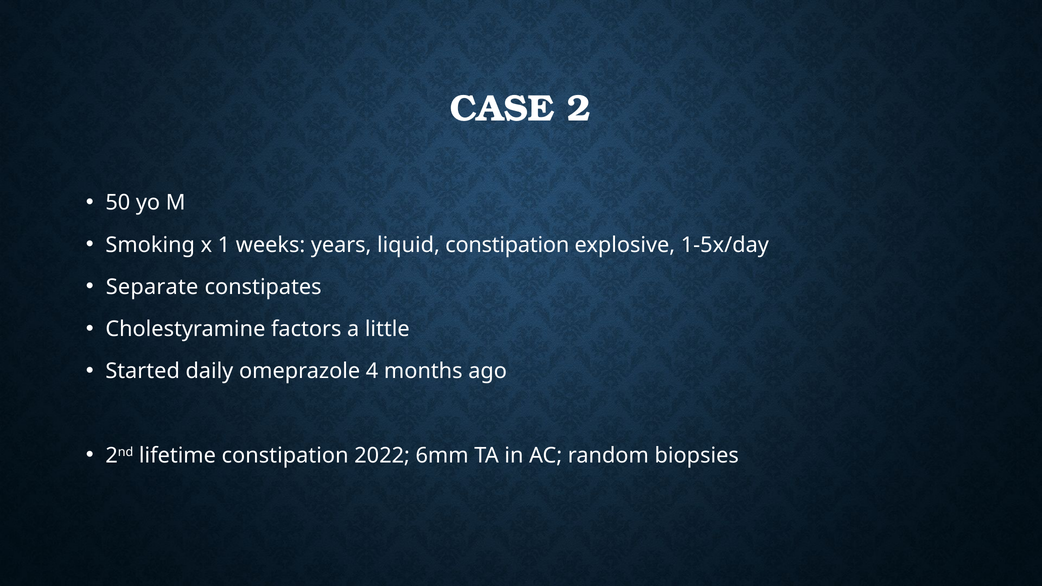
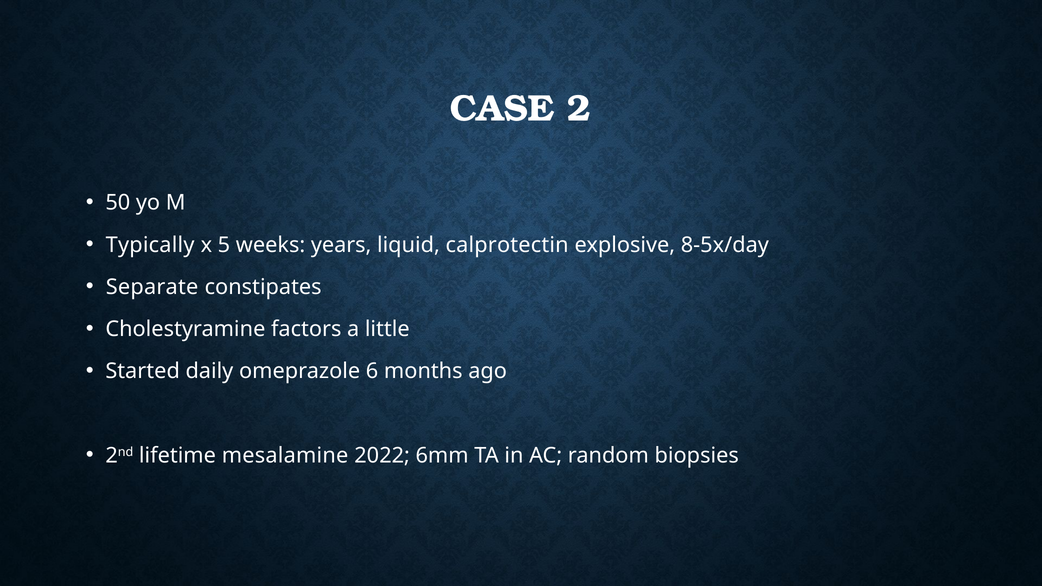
Smoking: Smoking -> Typically
1: 1 -> 5
liquid constipation: constipation -> calprotectin
1-5x/day: 1-5x/day -> 8-5x/day
4: 4 -> 6
lifetime constipation: constipation -> mesalamine
